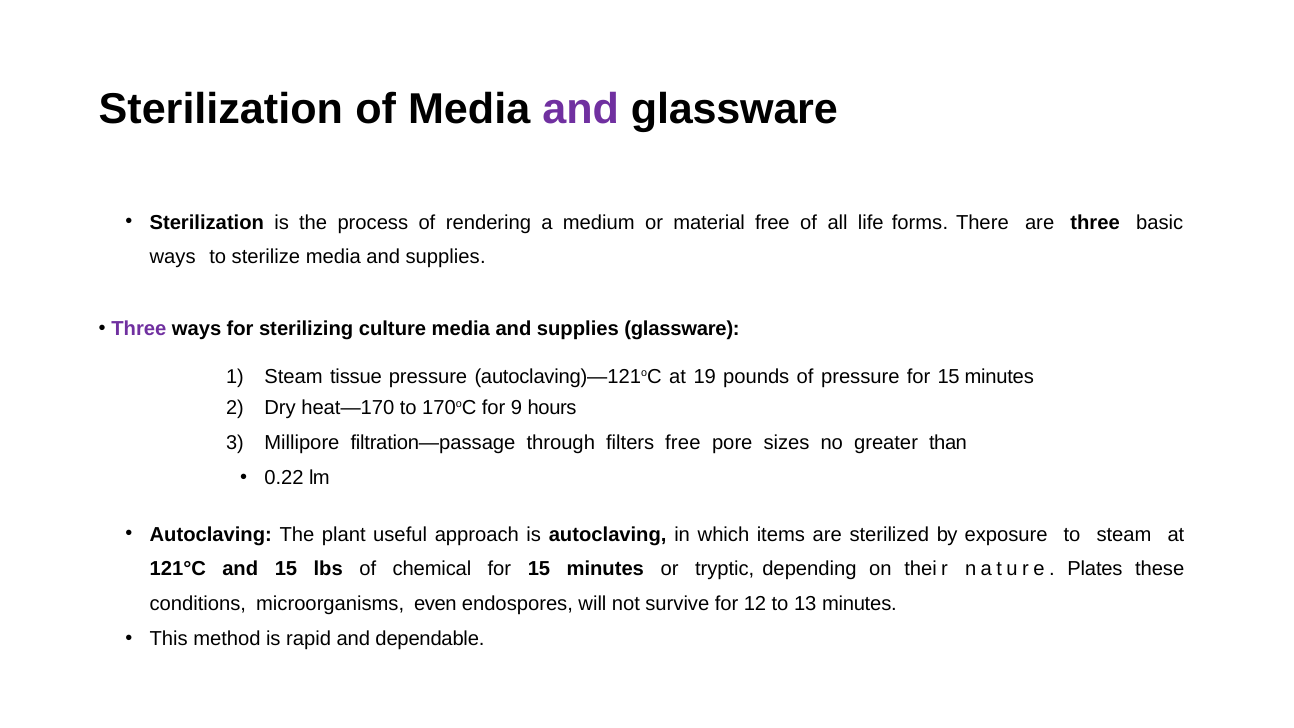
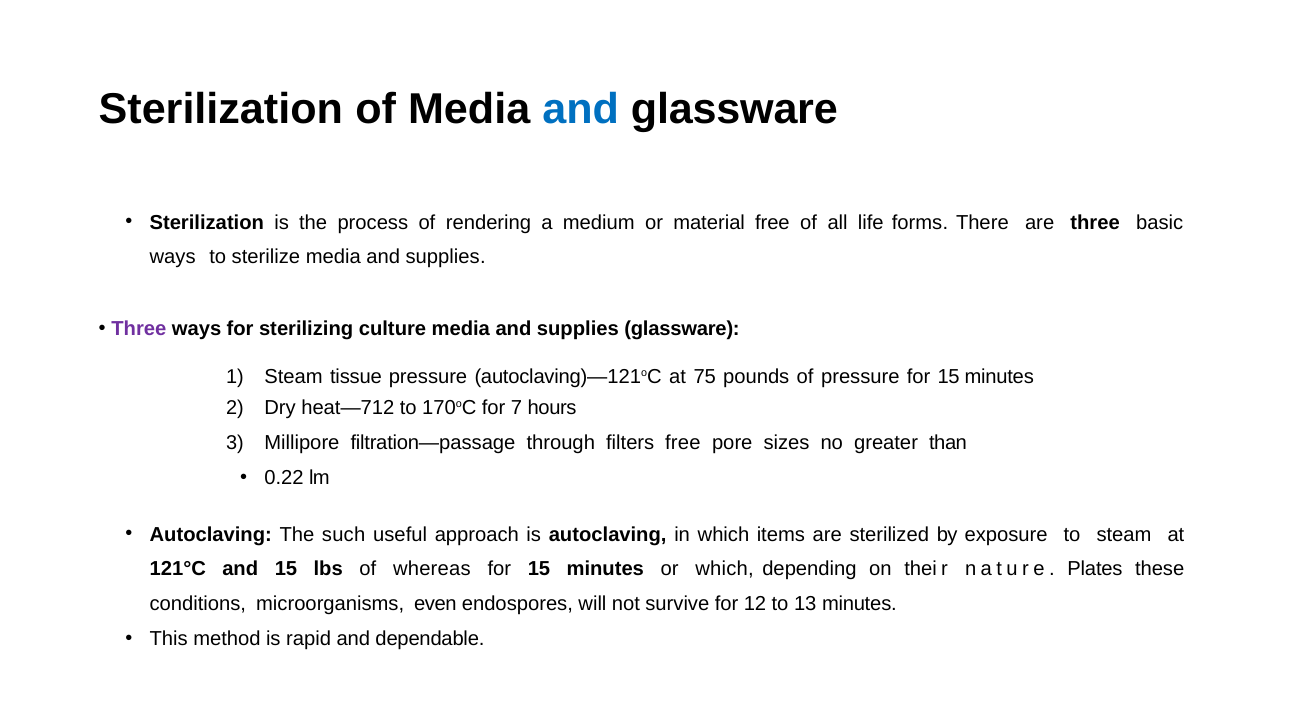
and at (581, 109) colour: purple -> blue
19: 19 -> 75
heat—170: heat—170 -> heat—712
9: 9 -> 7
plant: plant -> such
chemical: chemical -> whereas
or tryptic: tryptic -> which
